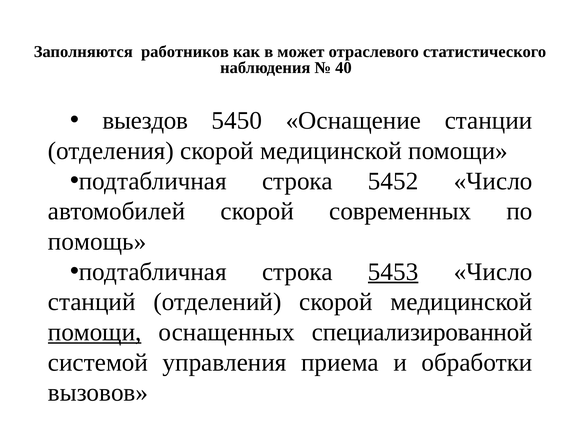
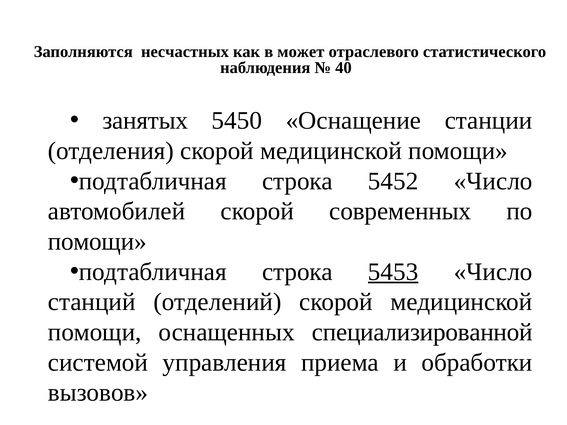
работников: работников -> несчастных
выездов: выездов -> занятых
помощь at (97, 242): помощь -> помощи
помощи at (95, 332) underline: present -> none
